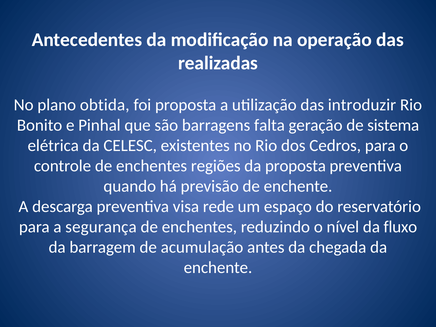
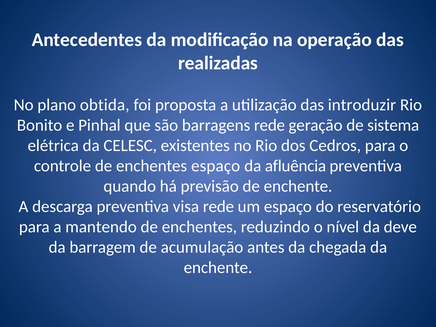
barragens falta: falta -> rede
enchentes regiões: regiões -> espaço
da proposta: proposta -> afluência
segurança: segurança -> mantendo
fluxo: fluxo -> deve
